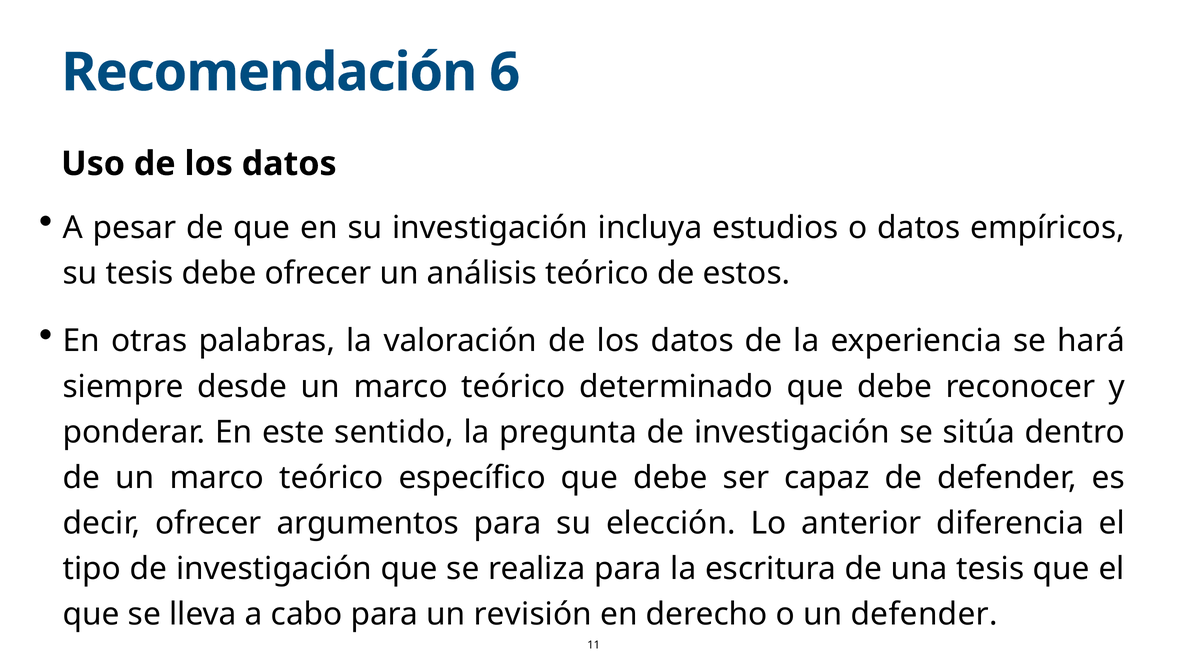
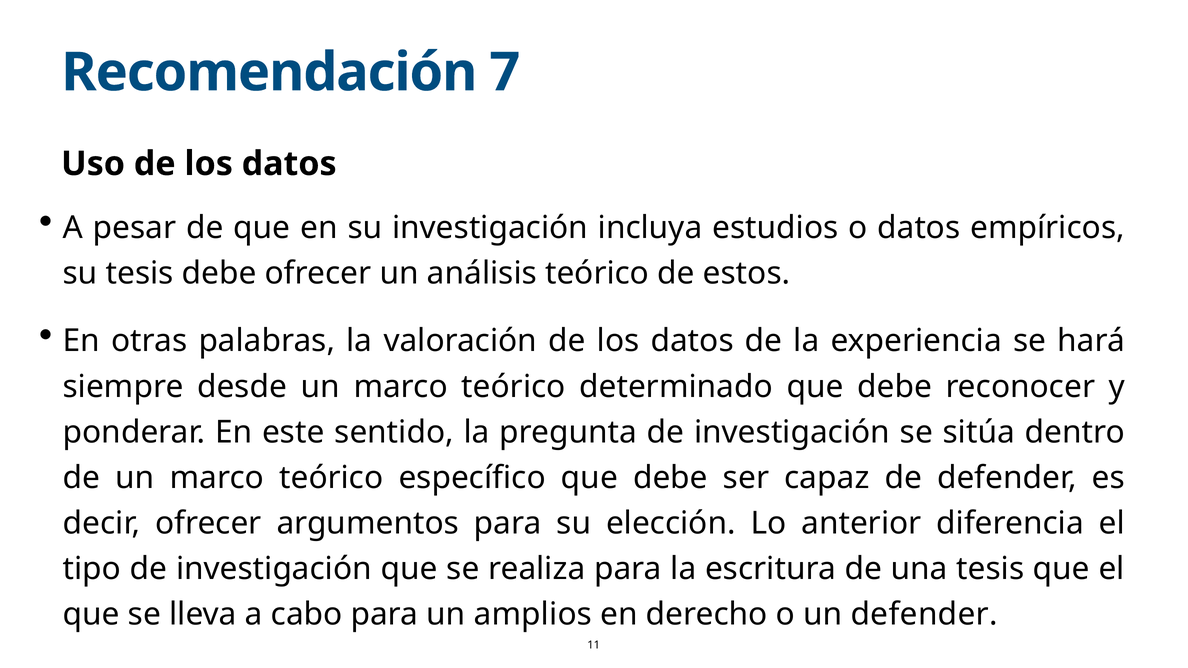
6: 6 -> 7
revisión: revisión -> amplios
